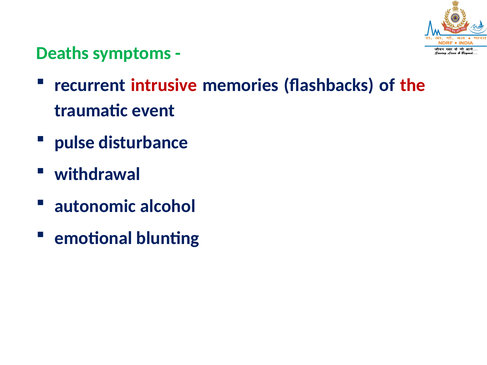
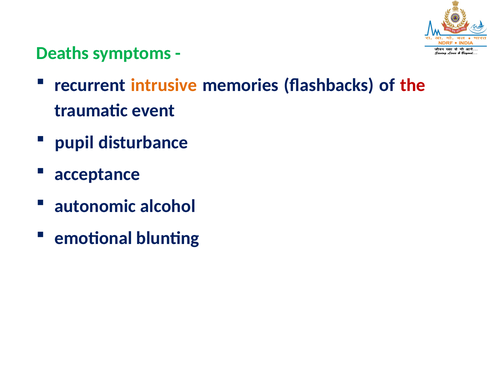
intrusive colour: red -> orange
pulse: pulse -> pupil
withdrawal: withdrawal -> acceptance
